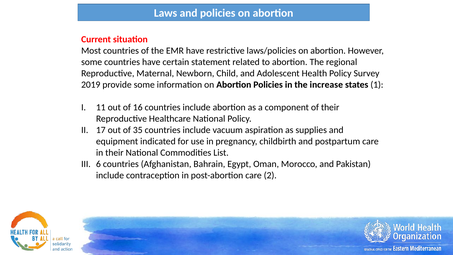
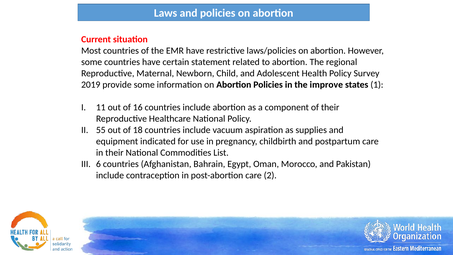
increase: increase -> improve
17: 17 -> 55
35: 35 -> 18
